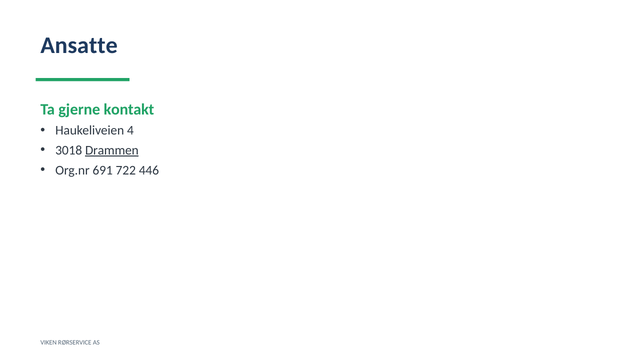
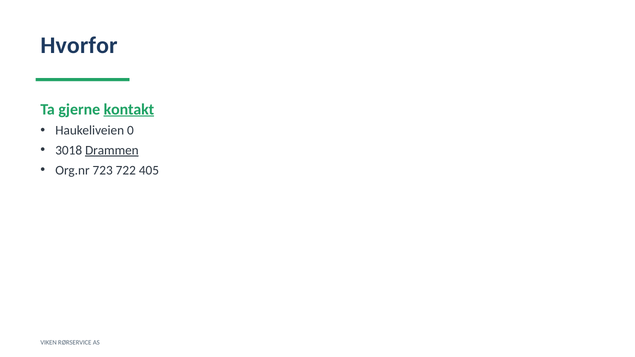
Ansatte: Ansatte -> Hvorfor
kontakt underline: none -> present
4: 4 -> 0
691: 691 -> 723
446: 446 -> 405
